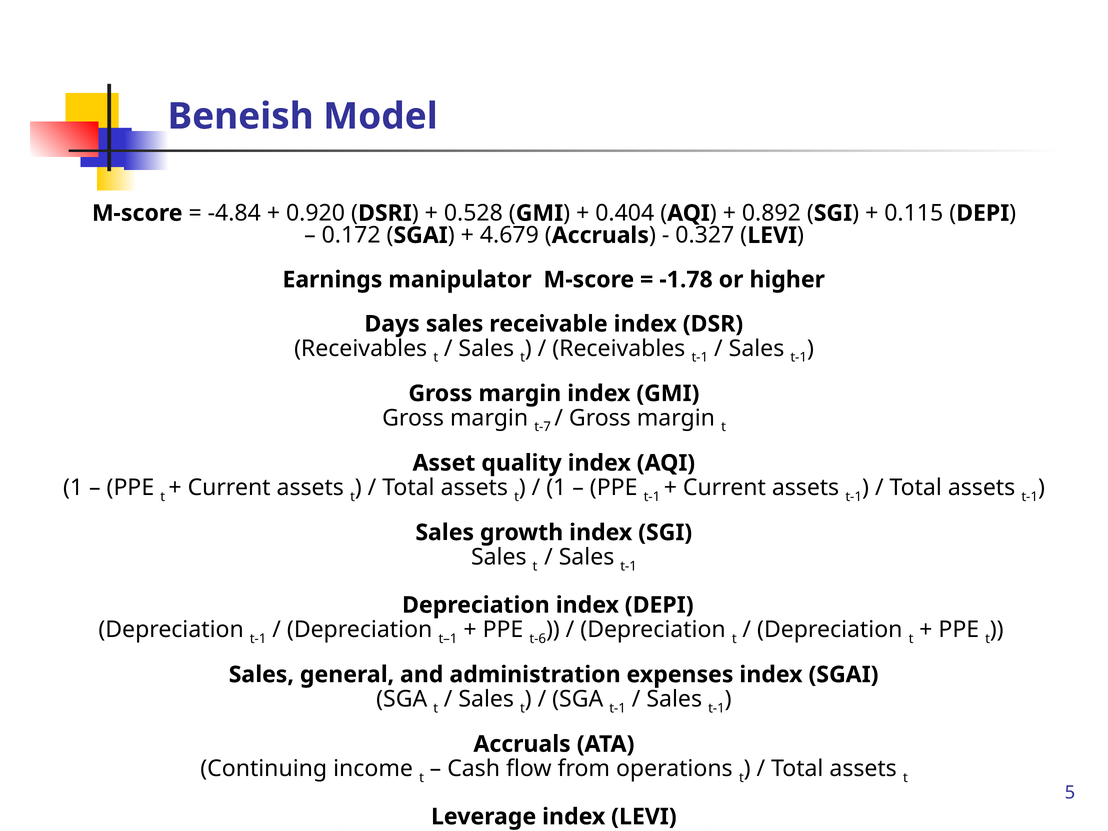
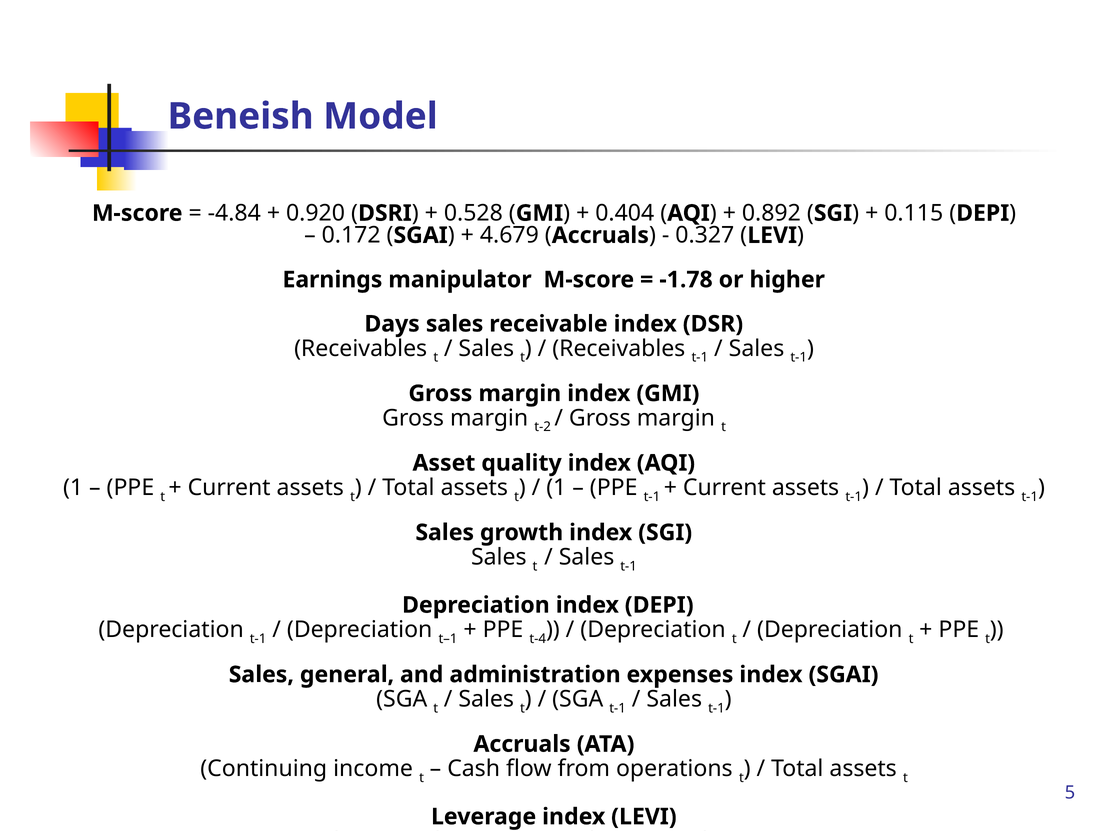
t-7: t-7 -> t-2
t-6: t-6 -> t-4
